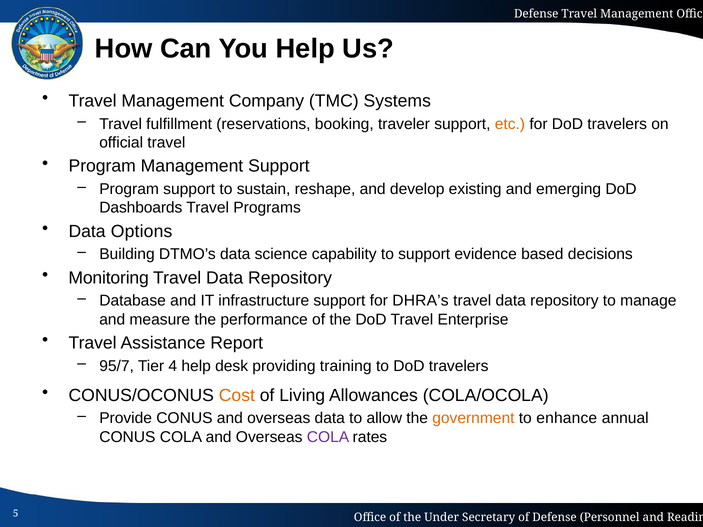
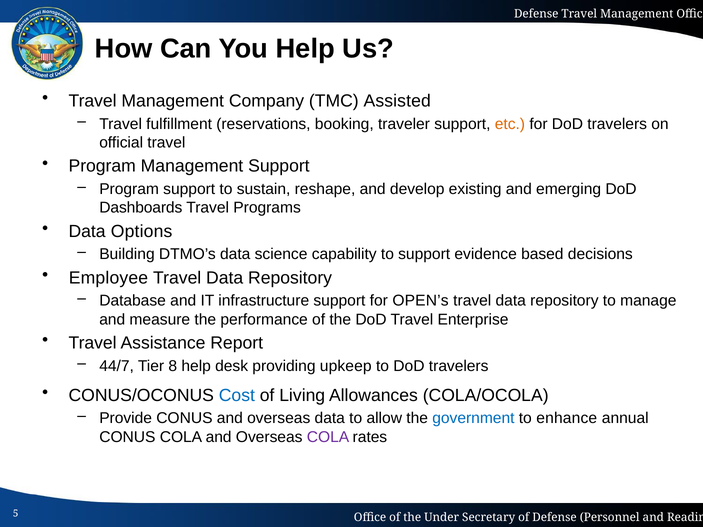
Systems: Systems -> Assisted
Monitoring: Monitoring -> Employee
DHRA’s: DHRA’s -> OPEN’s
95/7: 95/7 -> 44/7
4: 4 -> 8
training: training -> upkeep
Cost colour: orange -> blue
government colour: orange -> blue
